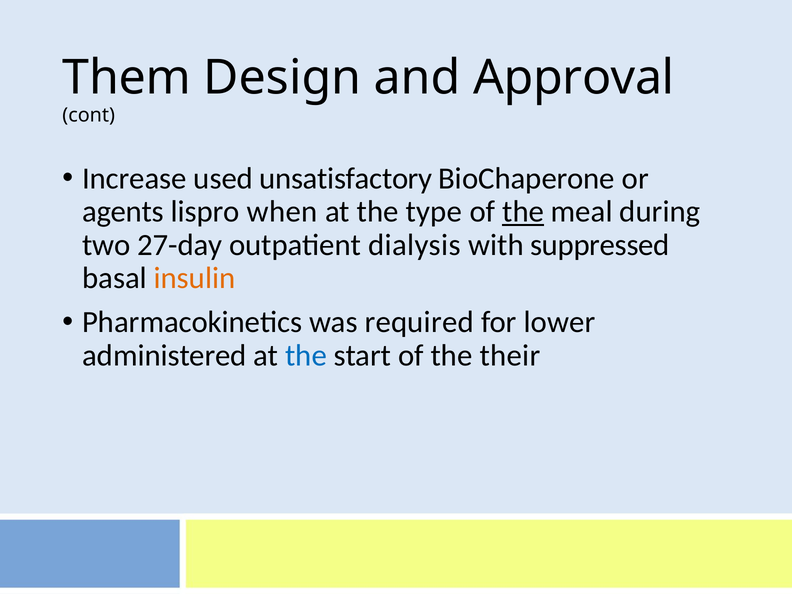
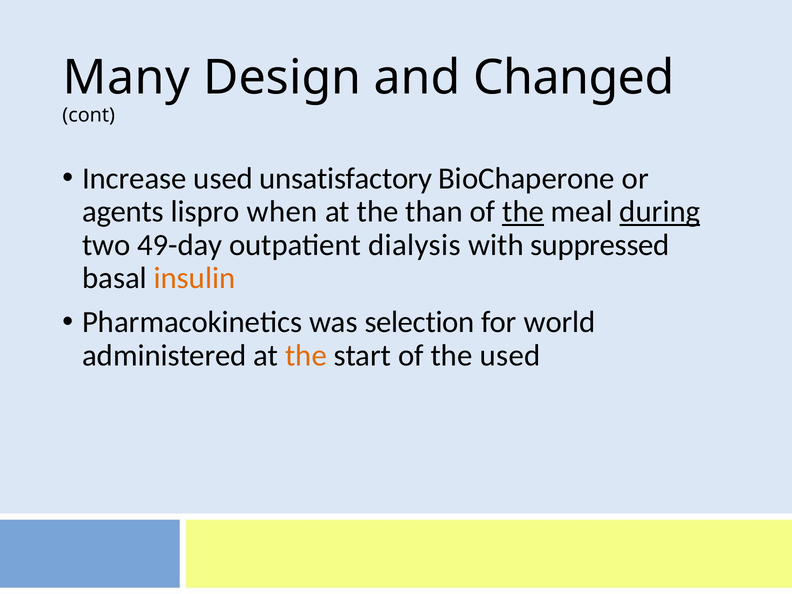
Them: Them -> Many
Approval: Approval -> Changed
type: type -> than
during underline: none -> present
27-day: 27-day -> 49-day
required: required -> selection
lower: lower -> world
the at (306, 356) colour: blue -> orange
the their: their -> used
